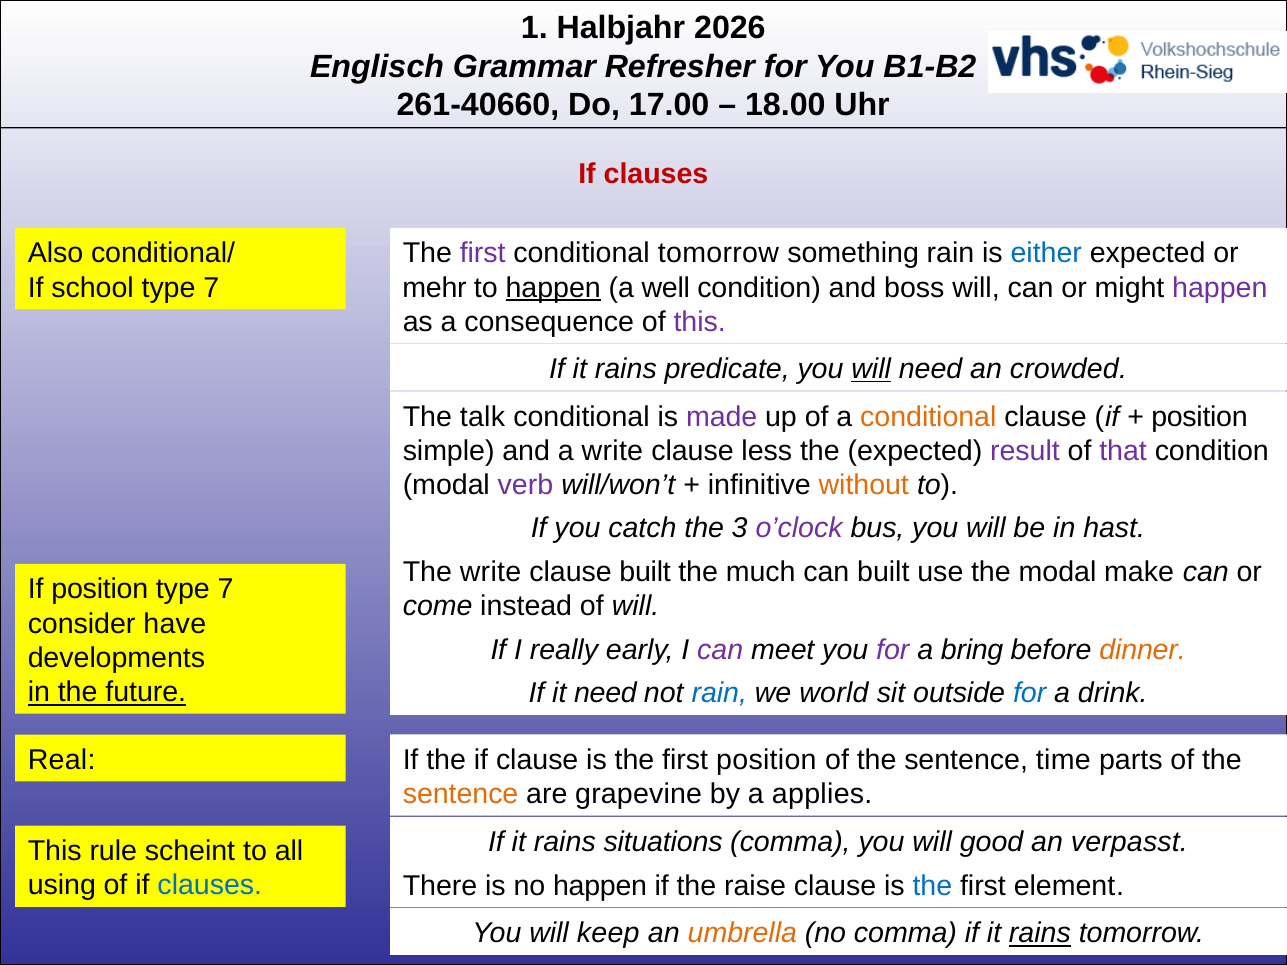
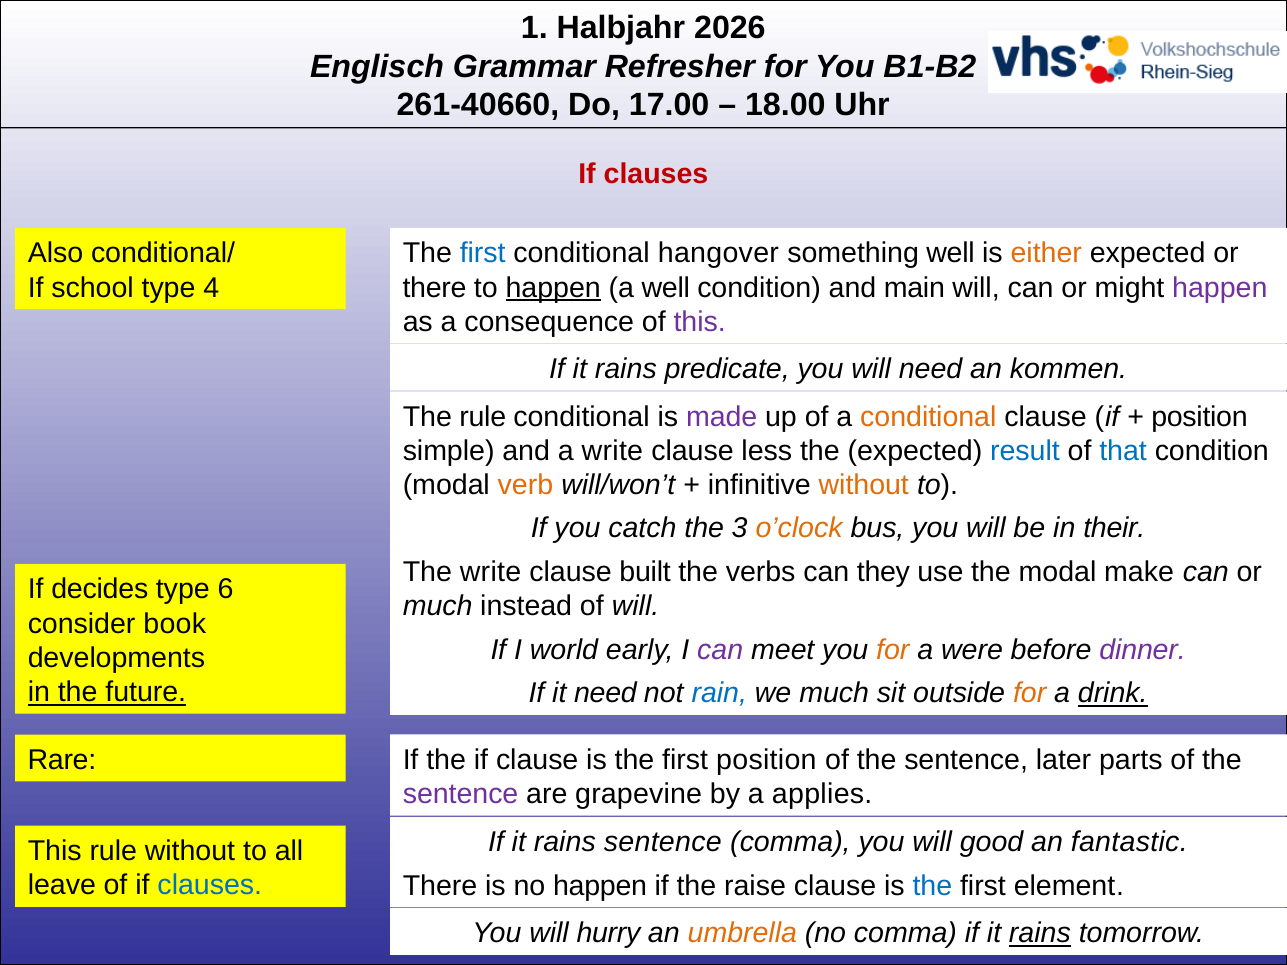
first at (483, 253) colour: purple -> blue
conditional tomorrow: tomorrow -> hangover
something rain: rain -> well
either colour: blue -> orange
7 at (211, 288): 7 -> 4
mehr at (435, 288): mehr -> there
boss: boss -> main
will at (871, 369) underline: present -> none
crowded: crowded -> kommen
The talk: talk -> rule
result colour: purple -> blue
that colour: purple -> blue
verb colour: purple -> orange
o’clock colour: purple -> orange
hast: hast -> their
much: much -> verbs
can built: built -> they
If position: position -> decides
7 at (226, 590): 7 -> 6
come at (438, 606): come -> much
have: have -> book
really: really -> world
for at (893, 650) colour: purple -> orange
bring: bring -> were
dinner colour: orange -> purple
we world: world -> much
for at (1030, 694) colour: blue -> orange
drink underline: none -> present
Real: Real -> Rare
time: time -> later
sentence at (461, 794) colour: orange -> purple
rains situations: situations -> sentence
verpasst: verpasst -> fantastic
rule scheint: scheint -> without
using: using -> leave
keep: keep -> hurry
